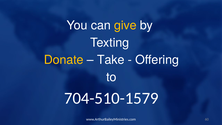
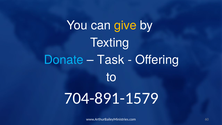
Donate colour: yellow -> light blue
Take: Take -> Task
704-510-1579: 704-510-1579 -> 704-891-1579
